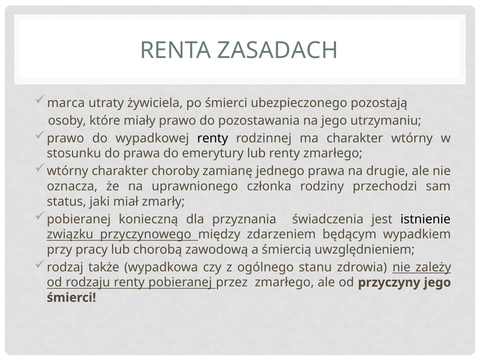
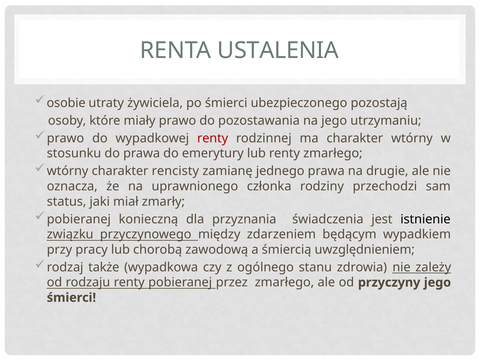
ZASADACH: ZASADACH -> USTALENIA
marca: marca -> osobie
renty at (213, 138) colour: black -> red
choroby: choroby -> rencisty
